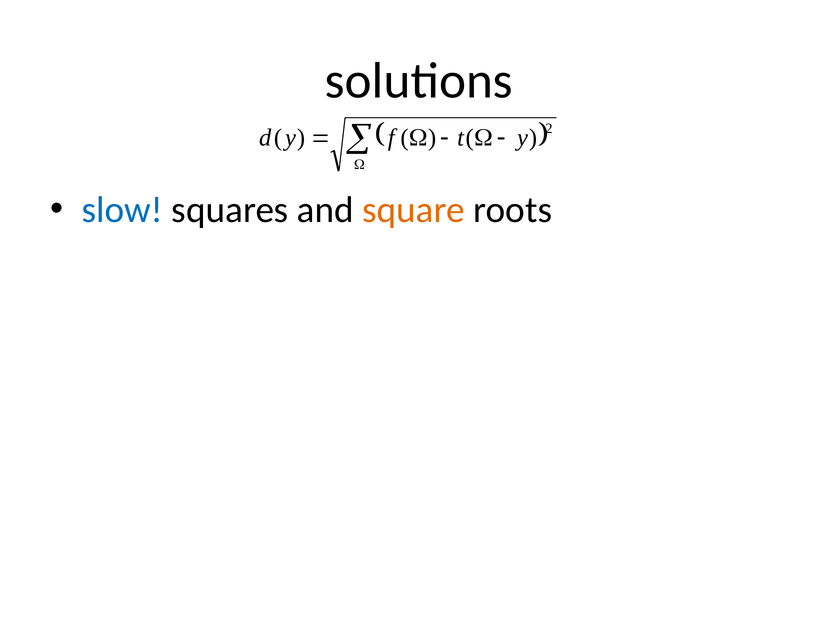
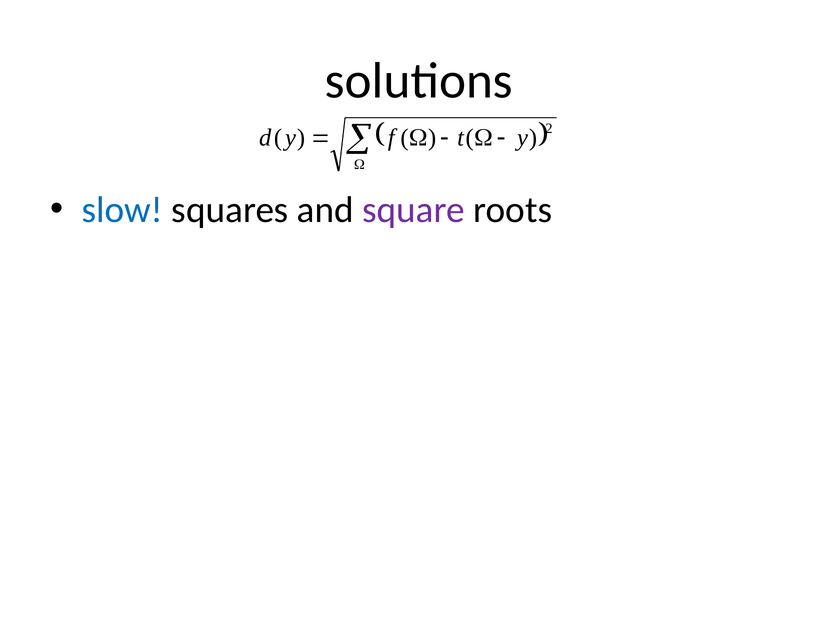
square colour: orange -> purple
